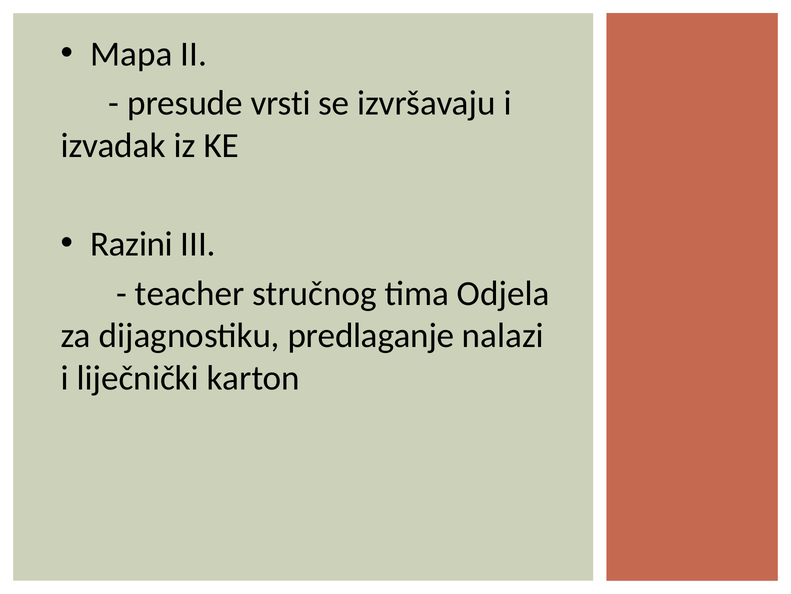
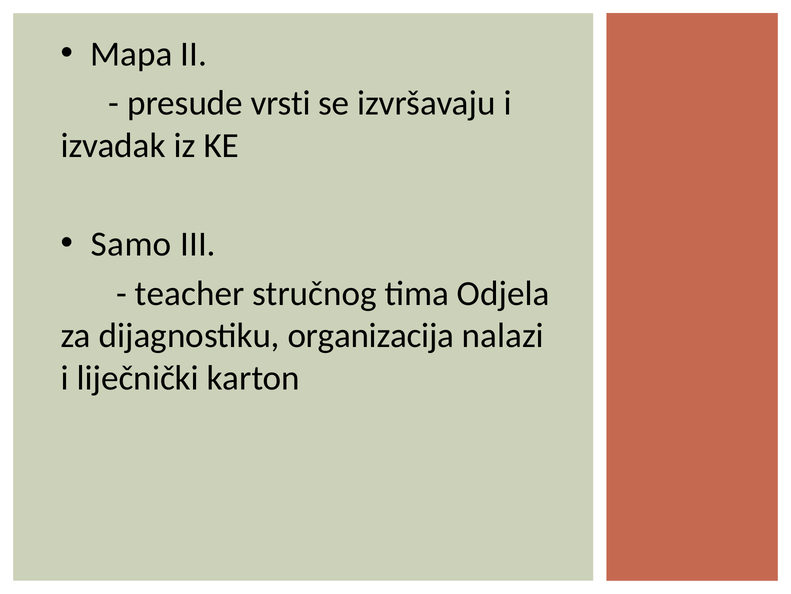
Razini: Razini -> Samo
predlaganje: predlaganje -> organizacija
